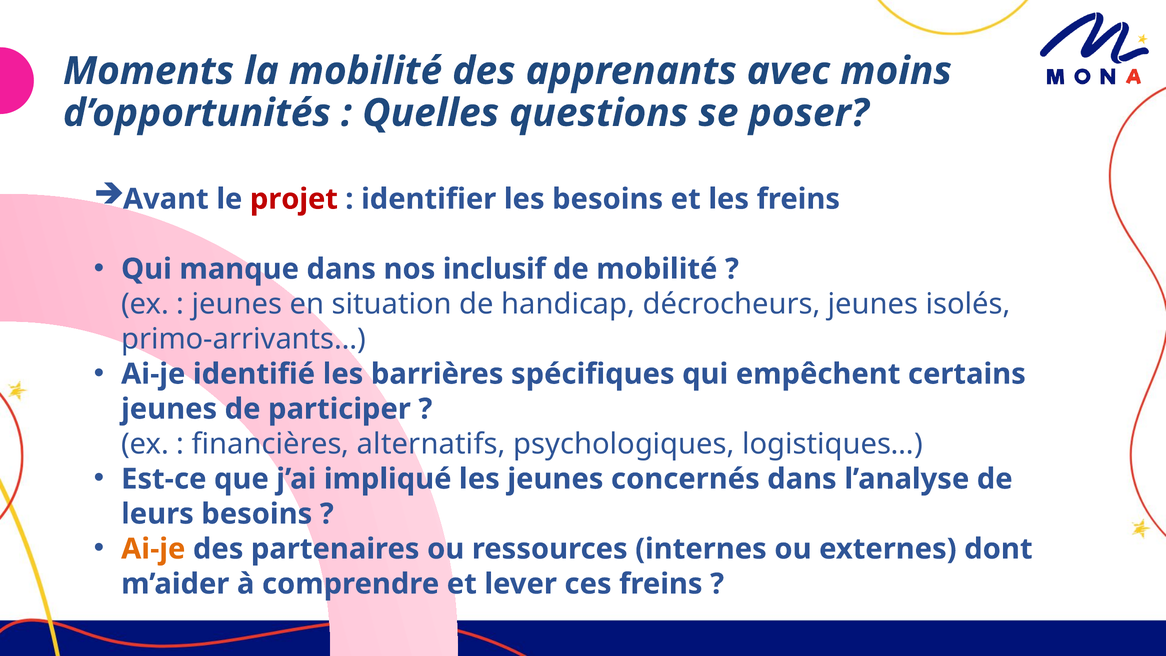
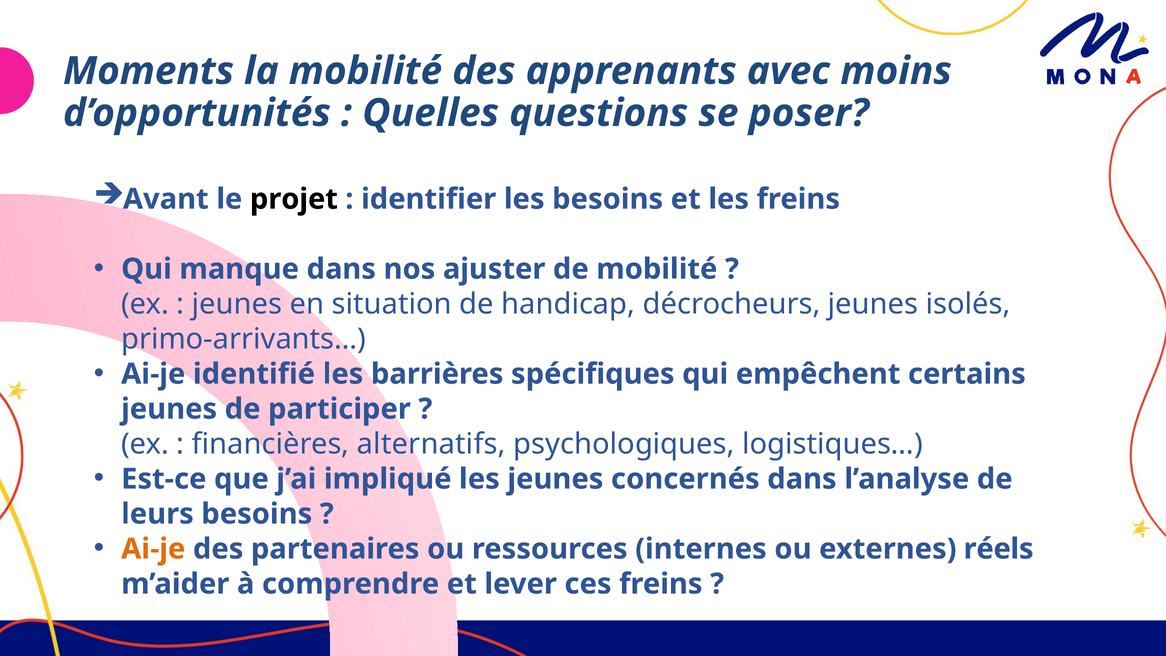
projet colour: red -> black
inclusif: inclusif -> ajuster
dont: dont -> réels
